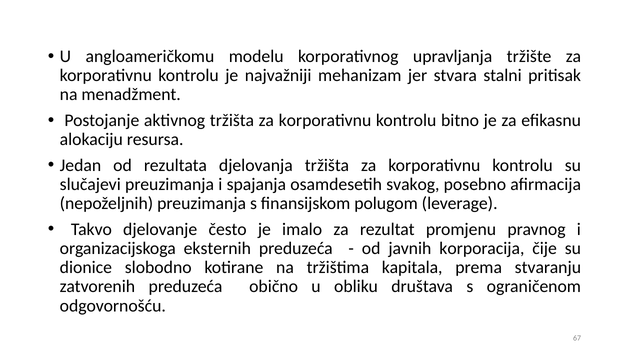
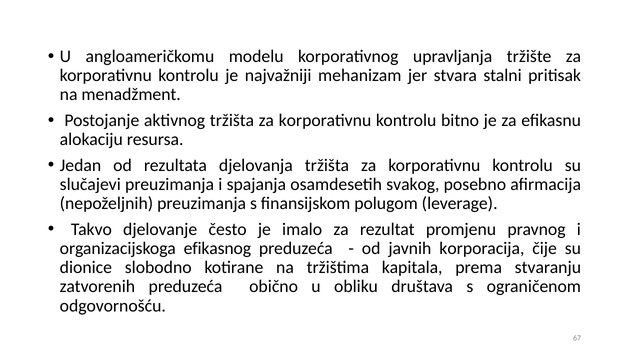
eksternih: eksternih -> efikasnog
